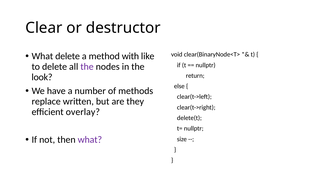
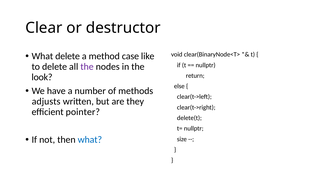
with: with -> case
replace: replace -> adjusts
overlay: overlay -> pointer
what at (90, 140) colour: purple -> blue
